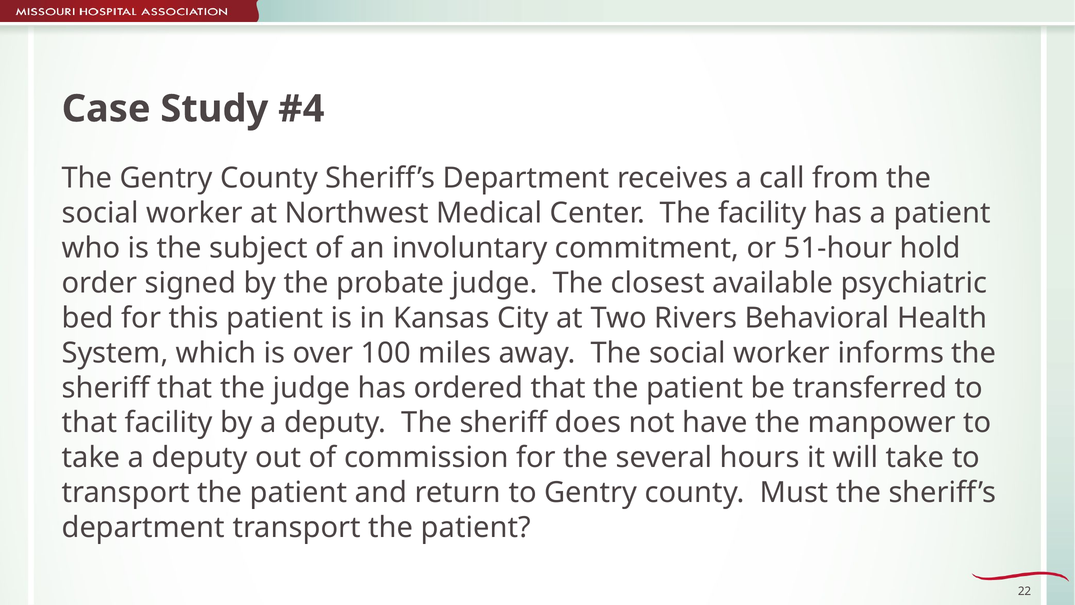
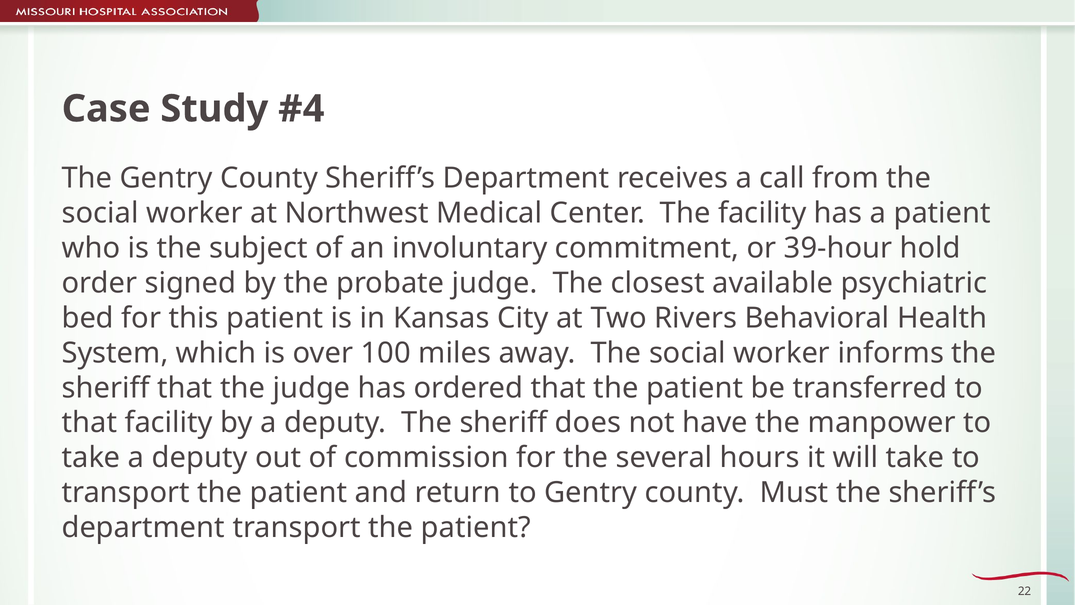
51-hour: 51-hour -> 39-hour
